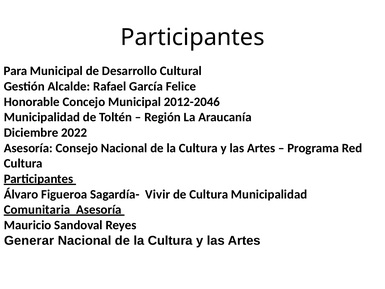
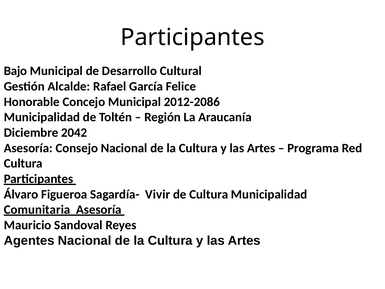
Para: Para -> Bajo
2012-2046: 2012-2046 -> 2012-2086
2022: 2022 -> 2042
Generar: Generar -> Agentes
